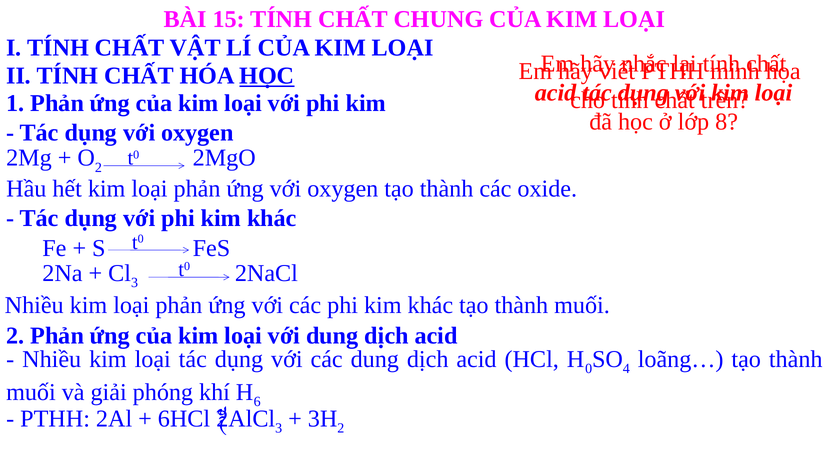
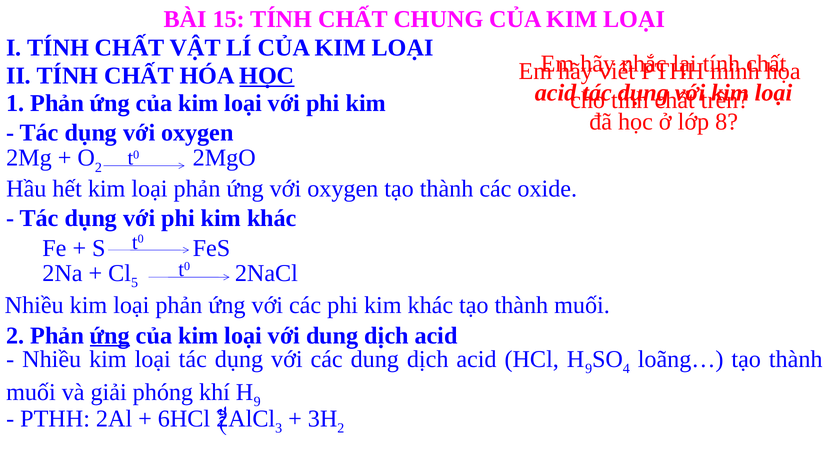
3 at (135, 283): 3 -> 5
ứng at (110, 336) underline: none -> present
0 at (589, 369): 0 -> 9
6 at (257, 402): 6 -> 9
